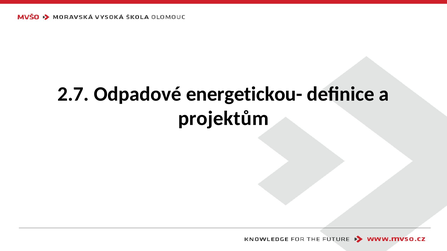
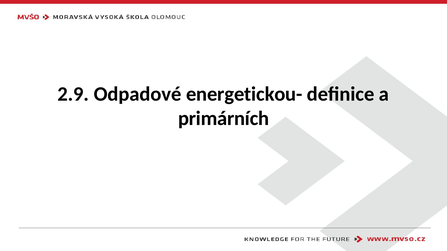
2.7: 2.7 -> 2.9
projektům: projektům -> primárních
